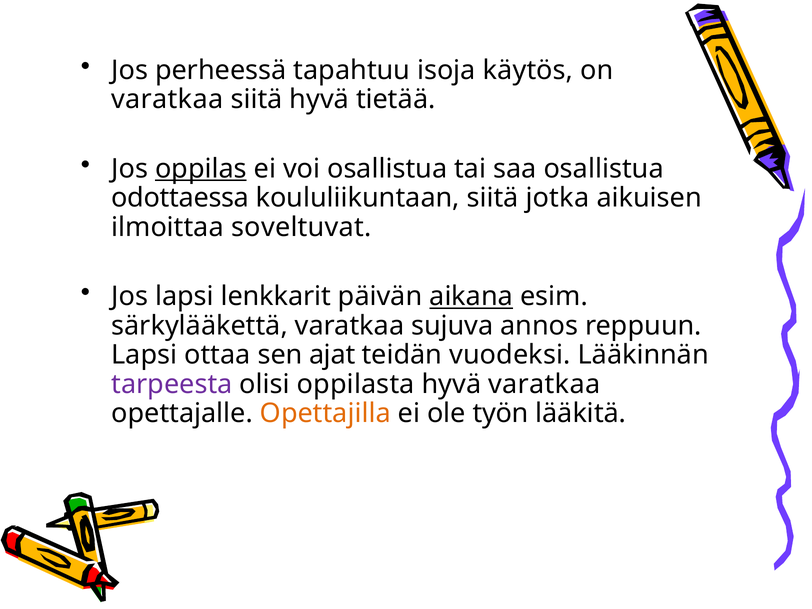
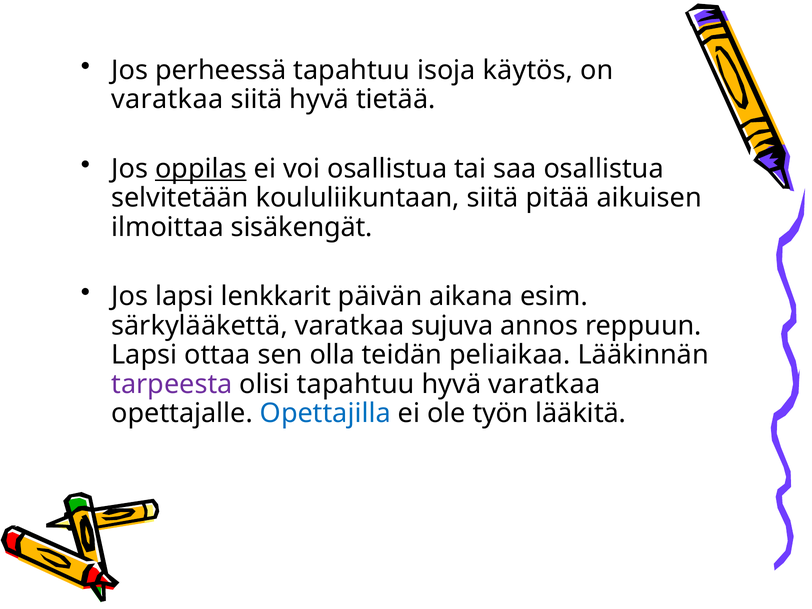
odottaessa: odottaessa -> selvitetään
jotka: jotka -> pitää
soveltuvat: soveltuvat -> sisäkengät
aikana underline: present -> none
ajat: ajat -> olla
vuodeksi: vuodeksi -> peliaikaa
olisi oppilasta: oppilasta -> tapahtuu
Opettajilla colour: orange -> blue
